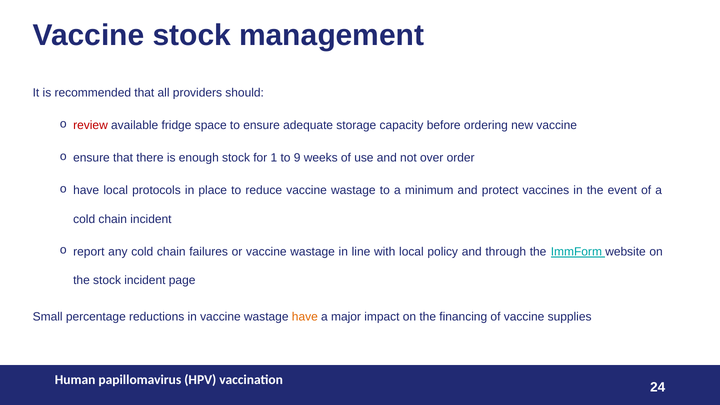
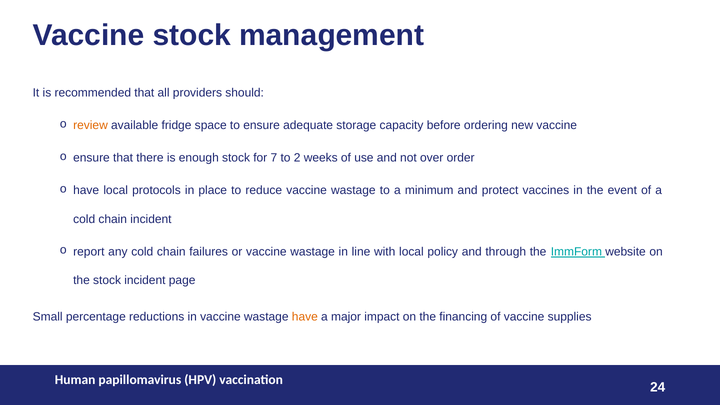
review colour: red -> orange
1: 1 -> 7
9: 9 -> 2
